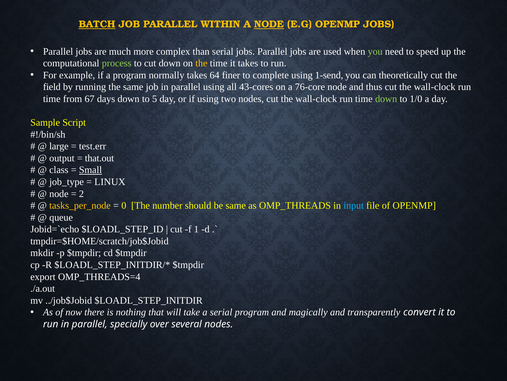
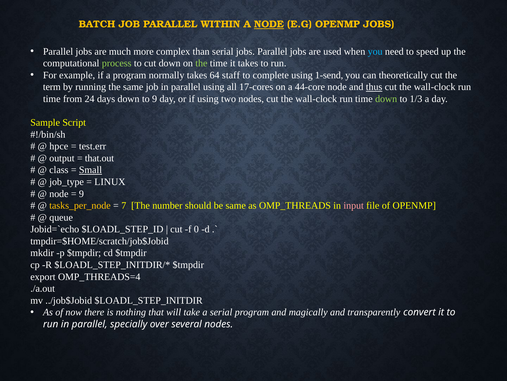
BATCH underline: present -> none
you at (375, 51) colour: light green -> light blue
the at (201, 63) colour: yellow -> light green
finer: finer -> staff
field: field -> term
43-cores: 43-cores -> 17-cores
76-core: 76-core -> 44-core
thus underline: none -> present
67: 67 -> 24
to 5: 5 -> 9
1/0: 1/0 -> 1/3
large: large -> hpce
2 at (81, 193): 2 -> 9
0: 0 -> 7
input colour: light blue -> pink
1: 1 -> 0
